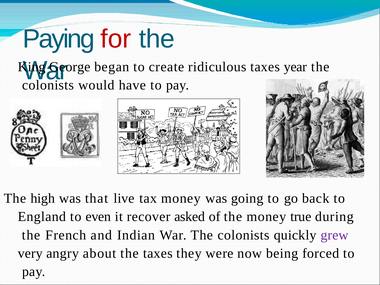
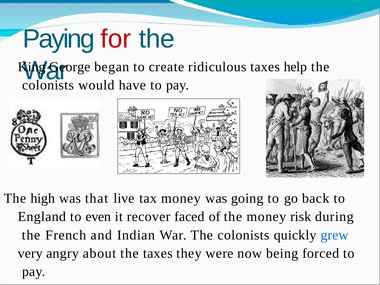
year: year -> help
asked: asked -> faced
true: true -> risk
grew colour: purple -> blue
